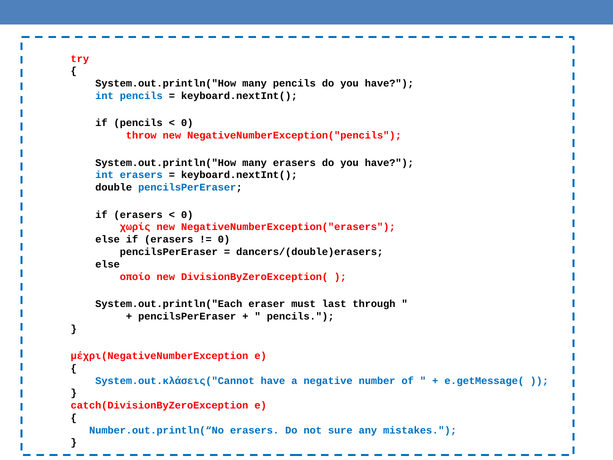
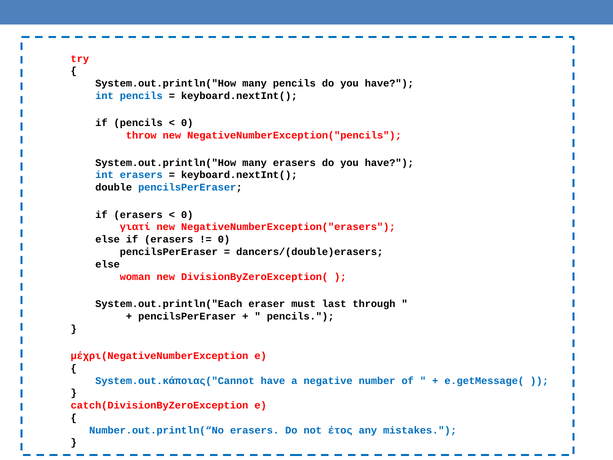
χωρίς: χωρίς -> γιατί
οποίο: οποίο -> woman
System.out.κλάσεις("Cannot: System.out.κλάσεις("Cannot -> System.out.κάποιας("Cannot
sure: sure -> έτος
